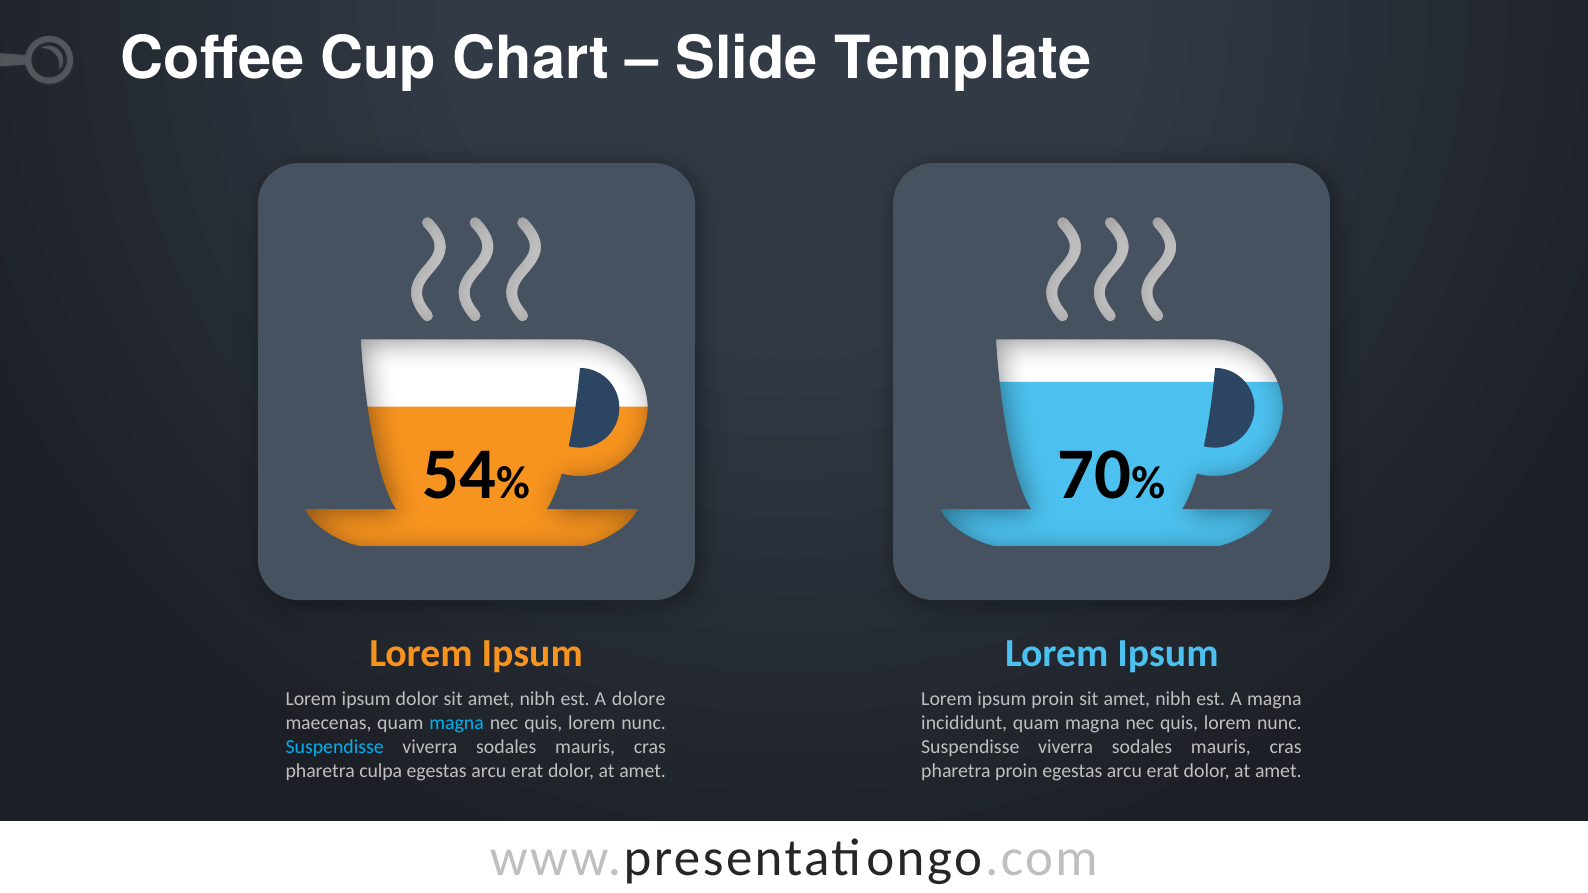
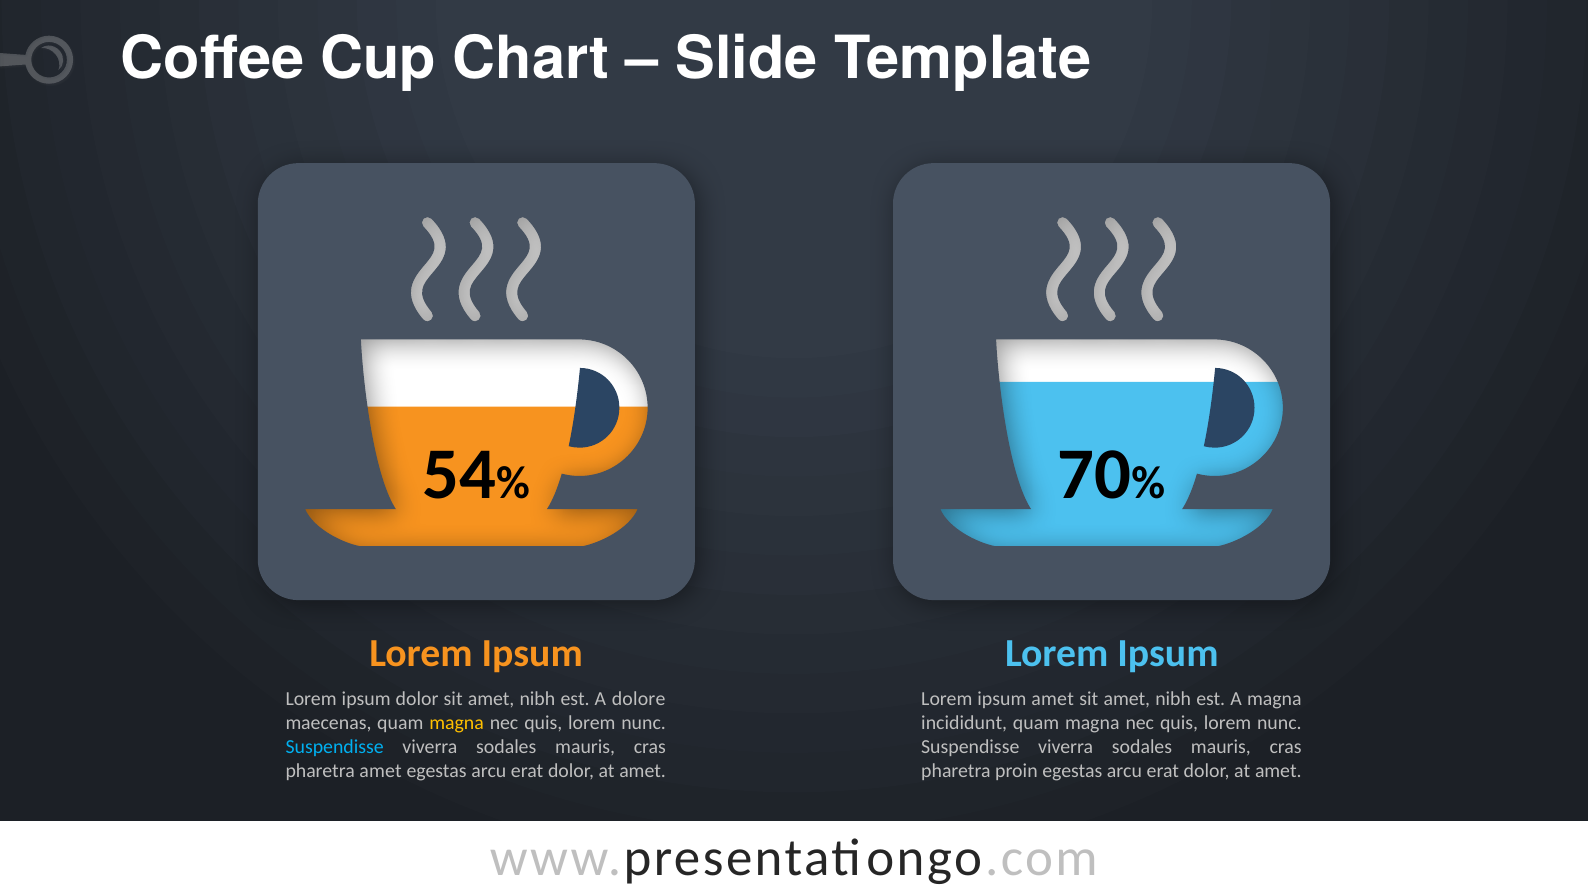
ipsum proin: proin -> amet
magna at (457, 723) colour: light blue -> yellow
pharetra culpa: culpa -> amet
